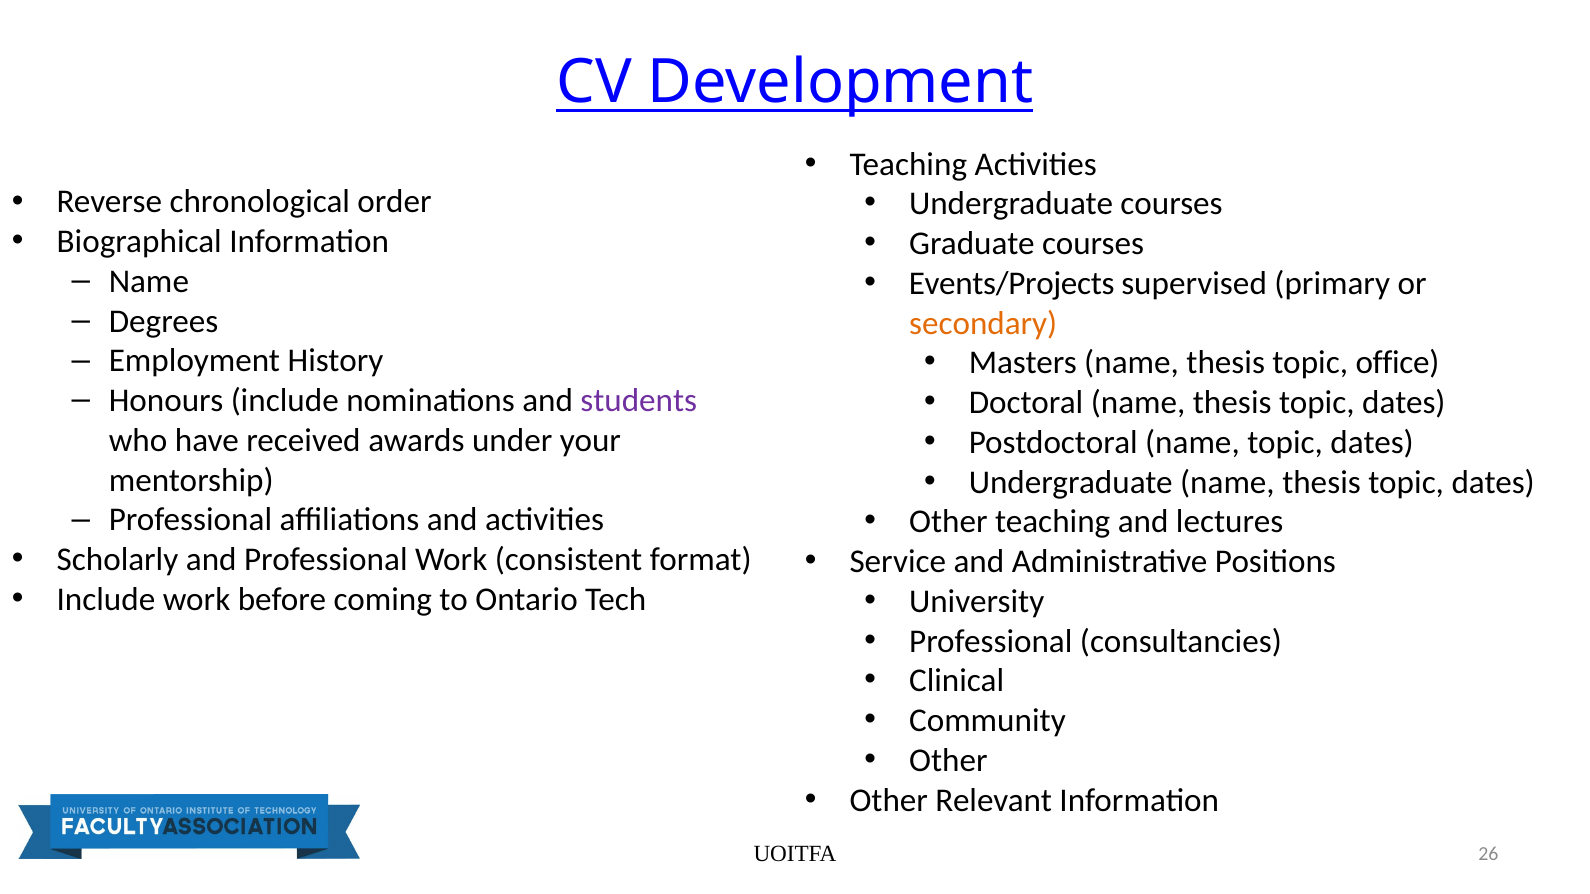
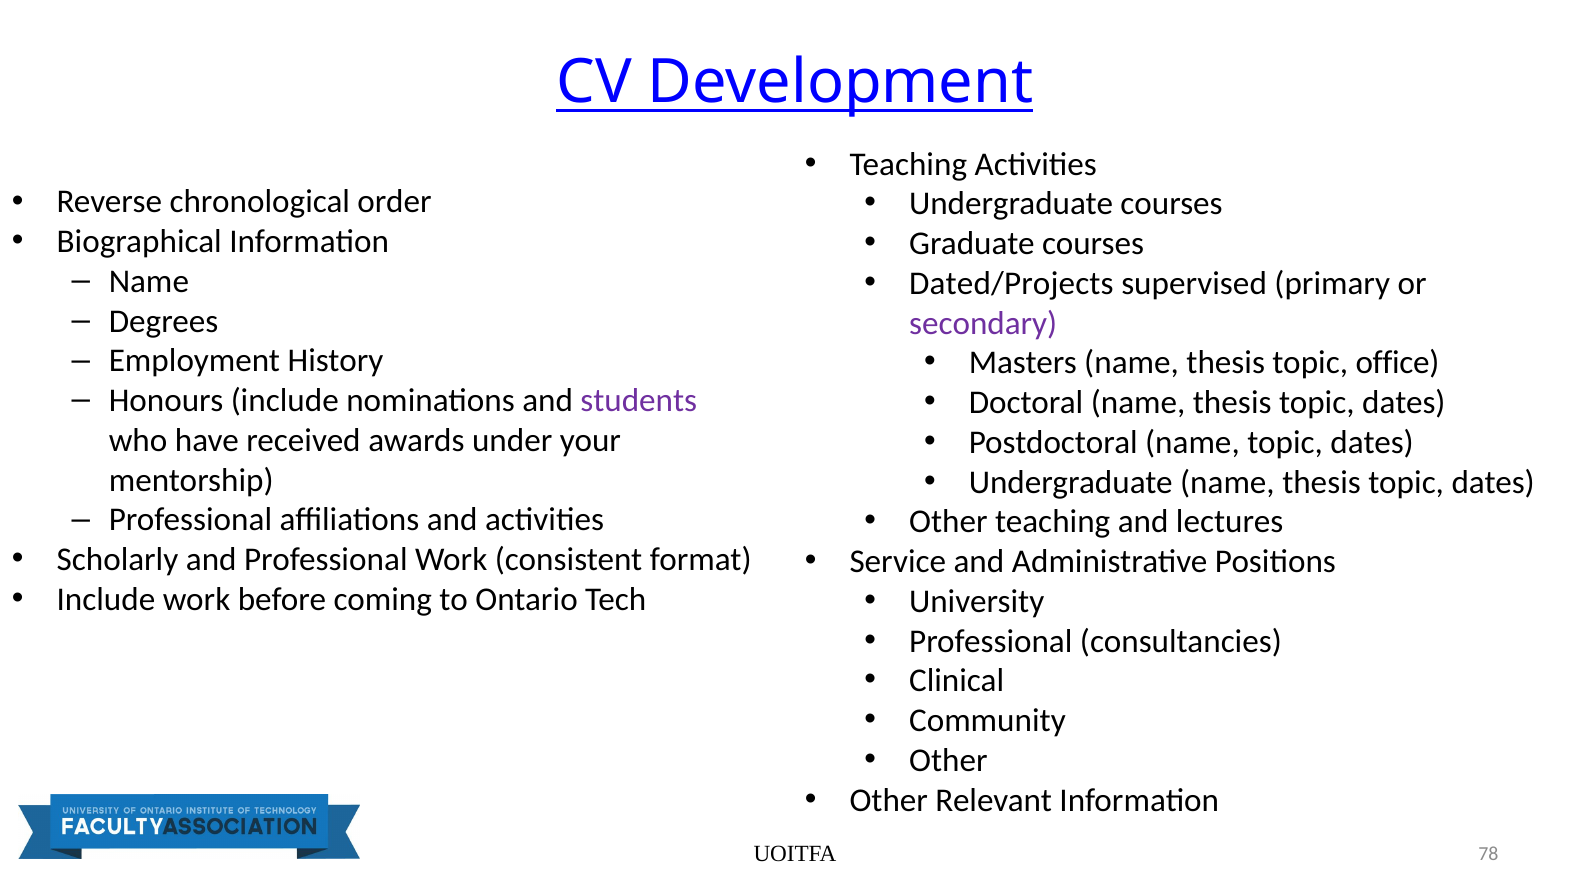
Events/Projects: Events/Projects -> Dated/Projects
secondary colour: orange -> purple
26: 26 -> 78
